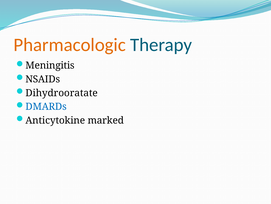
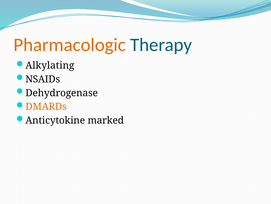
Meningitis: Meningitis -> Alkylating
Dihydrooratate: Dihydrooratate -> Dehydrogenase
DMARDs colour: blue -> orange
